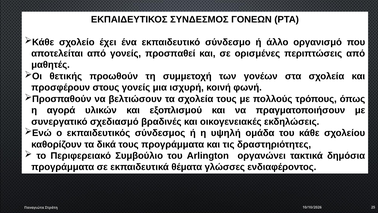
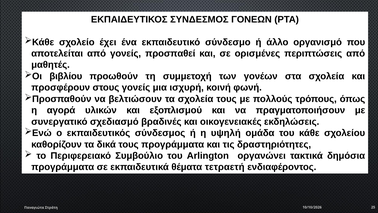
θετικής: θετικής -> βιβλίου
γλώσσες: γλώσσες -> τετραετή
